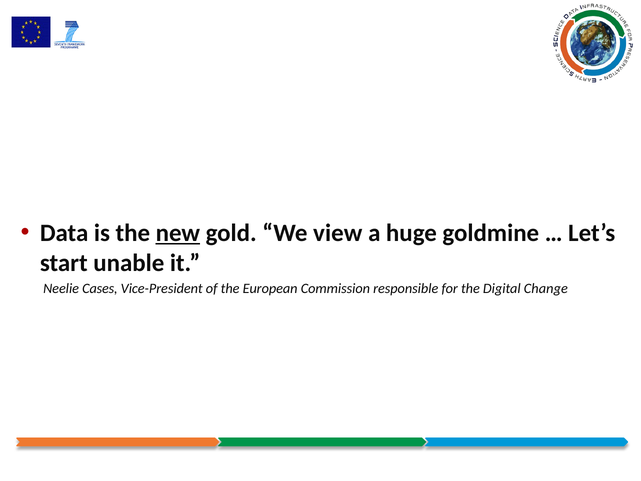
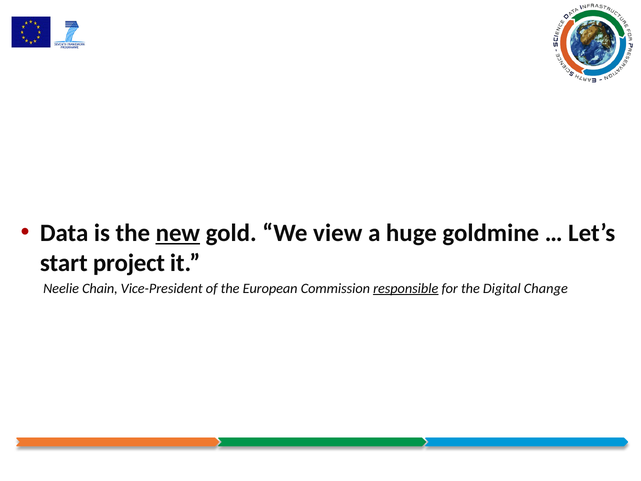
unable: unable -> project
Cases: Cases -> Chain
responsible underline: none -> present
